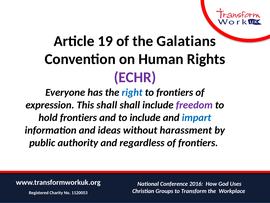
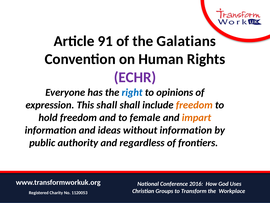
19: 19 -> 91
to frontiers: frontiers -> opinions
freedom at (194, 105) colour: purple -> orange
hold frontiers: frontiers -> freedom
to include: include -> female
impart colour: blue -> orange
without harassment: harassment -> information
